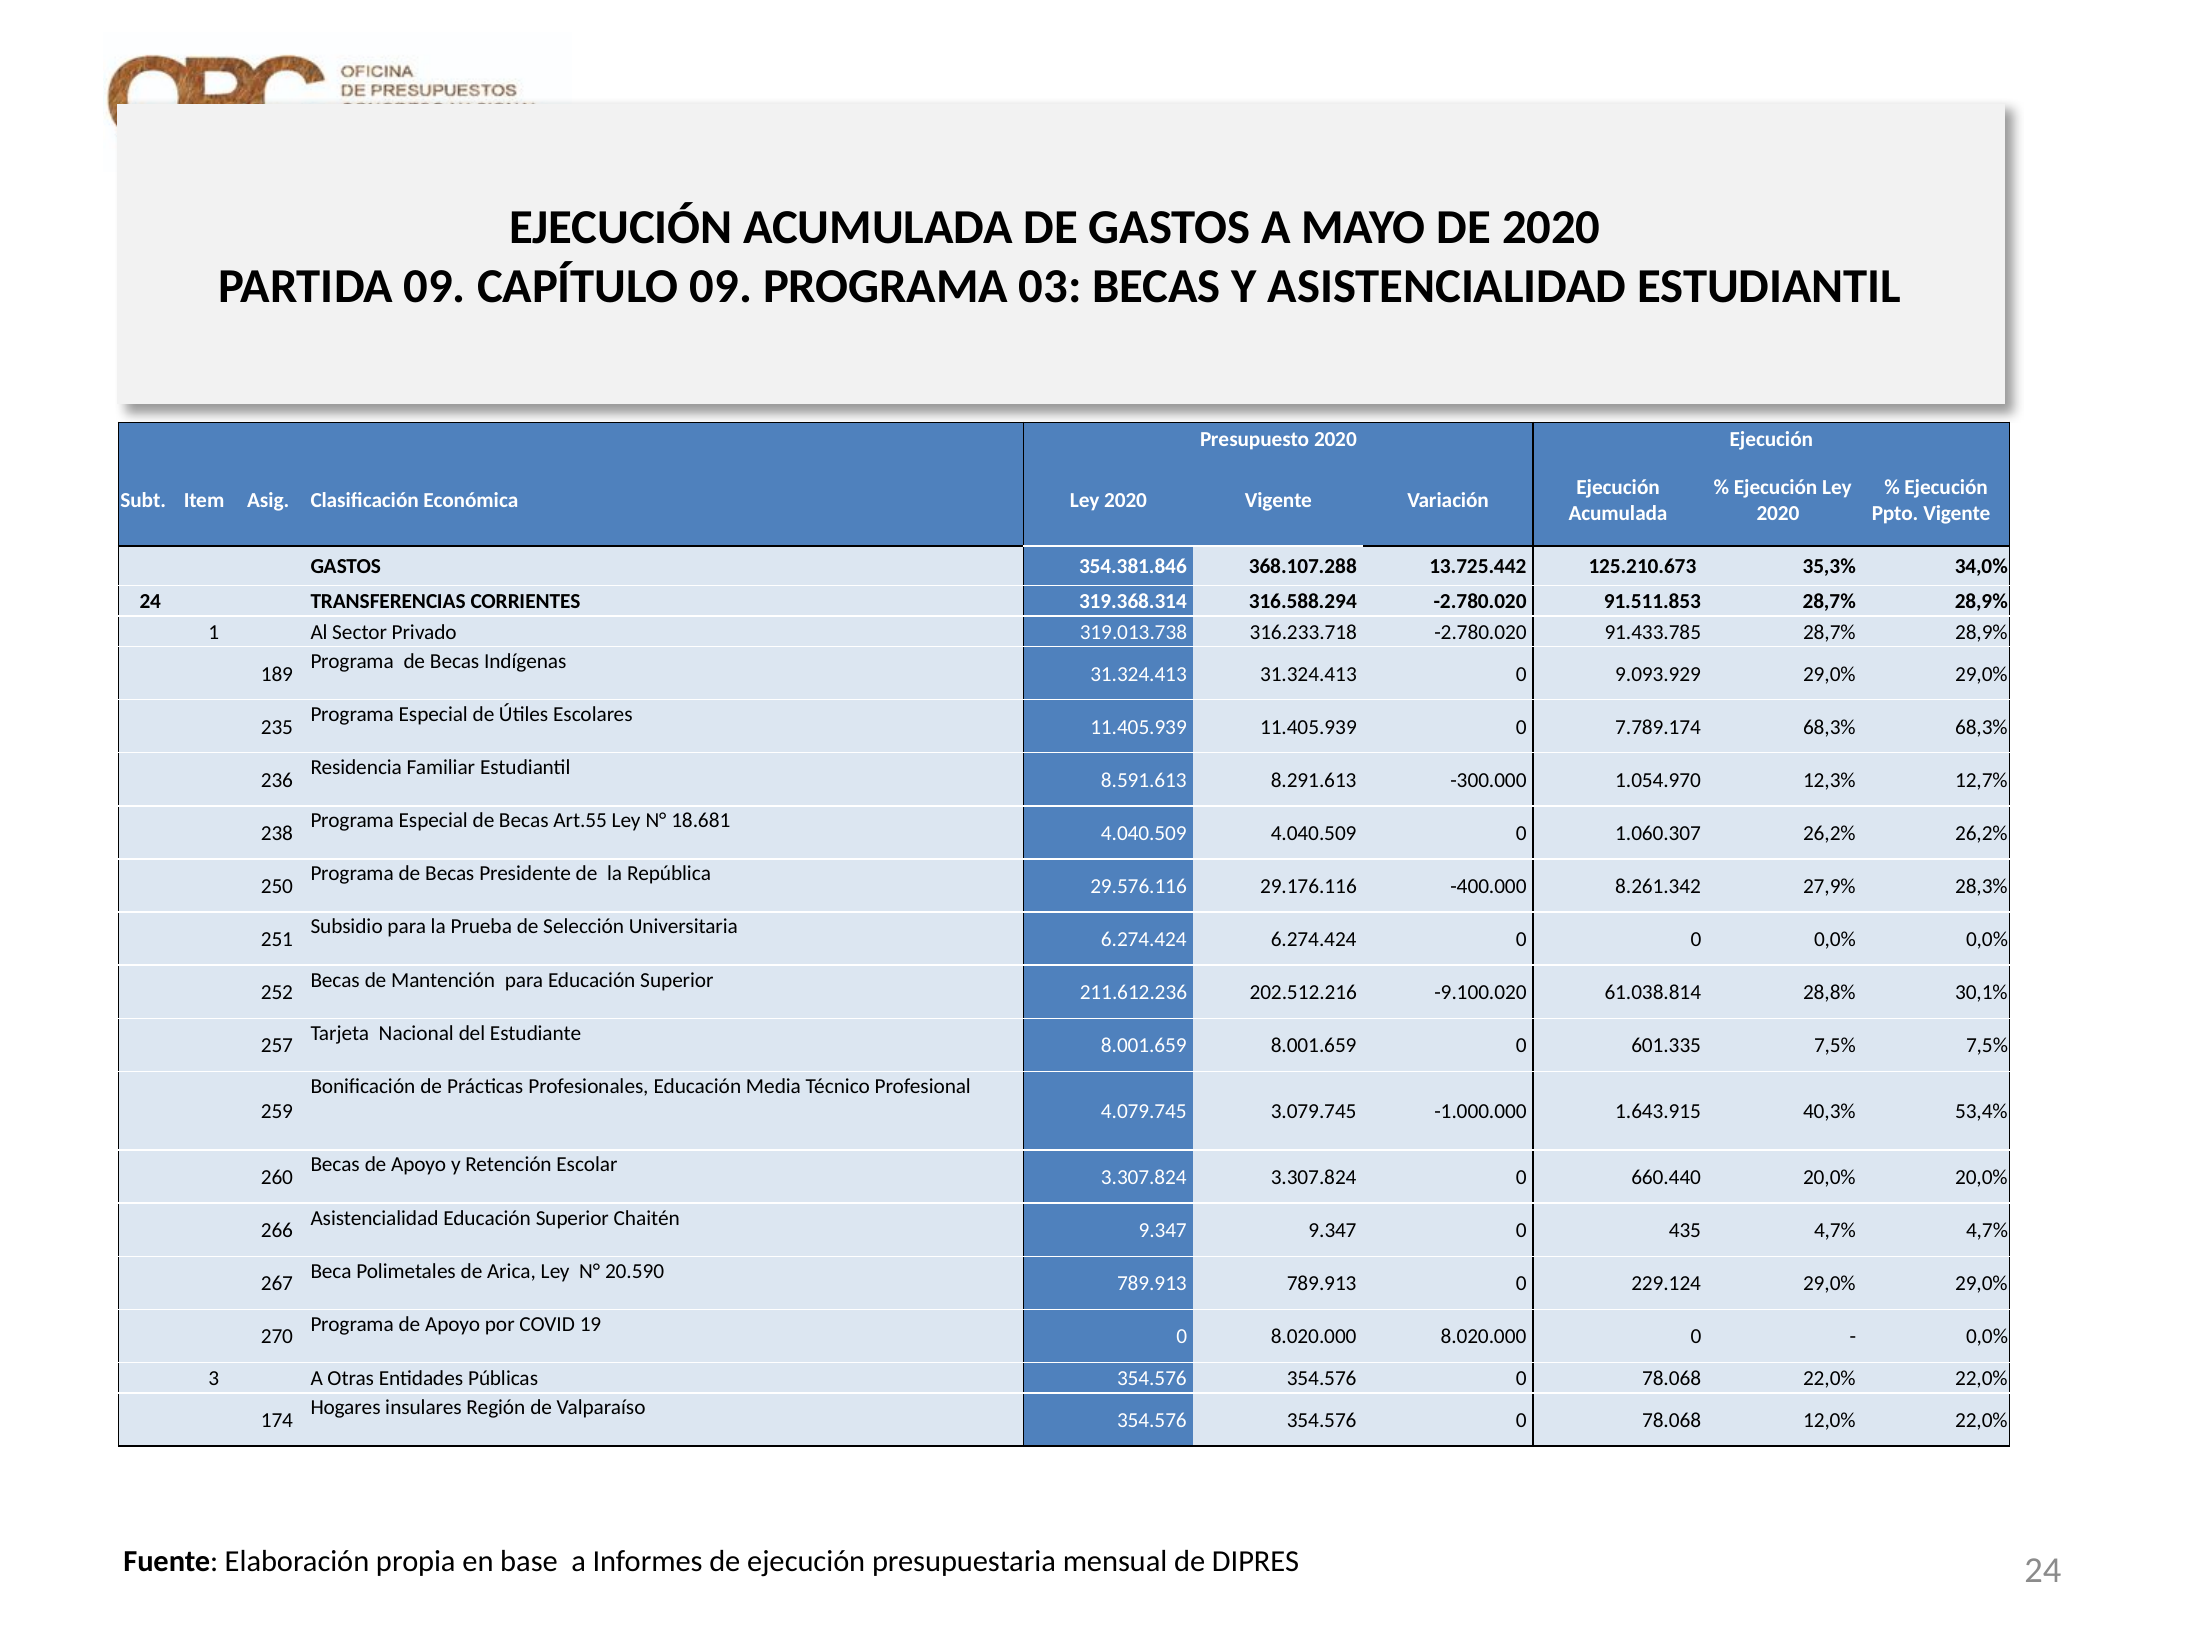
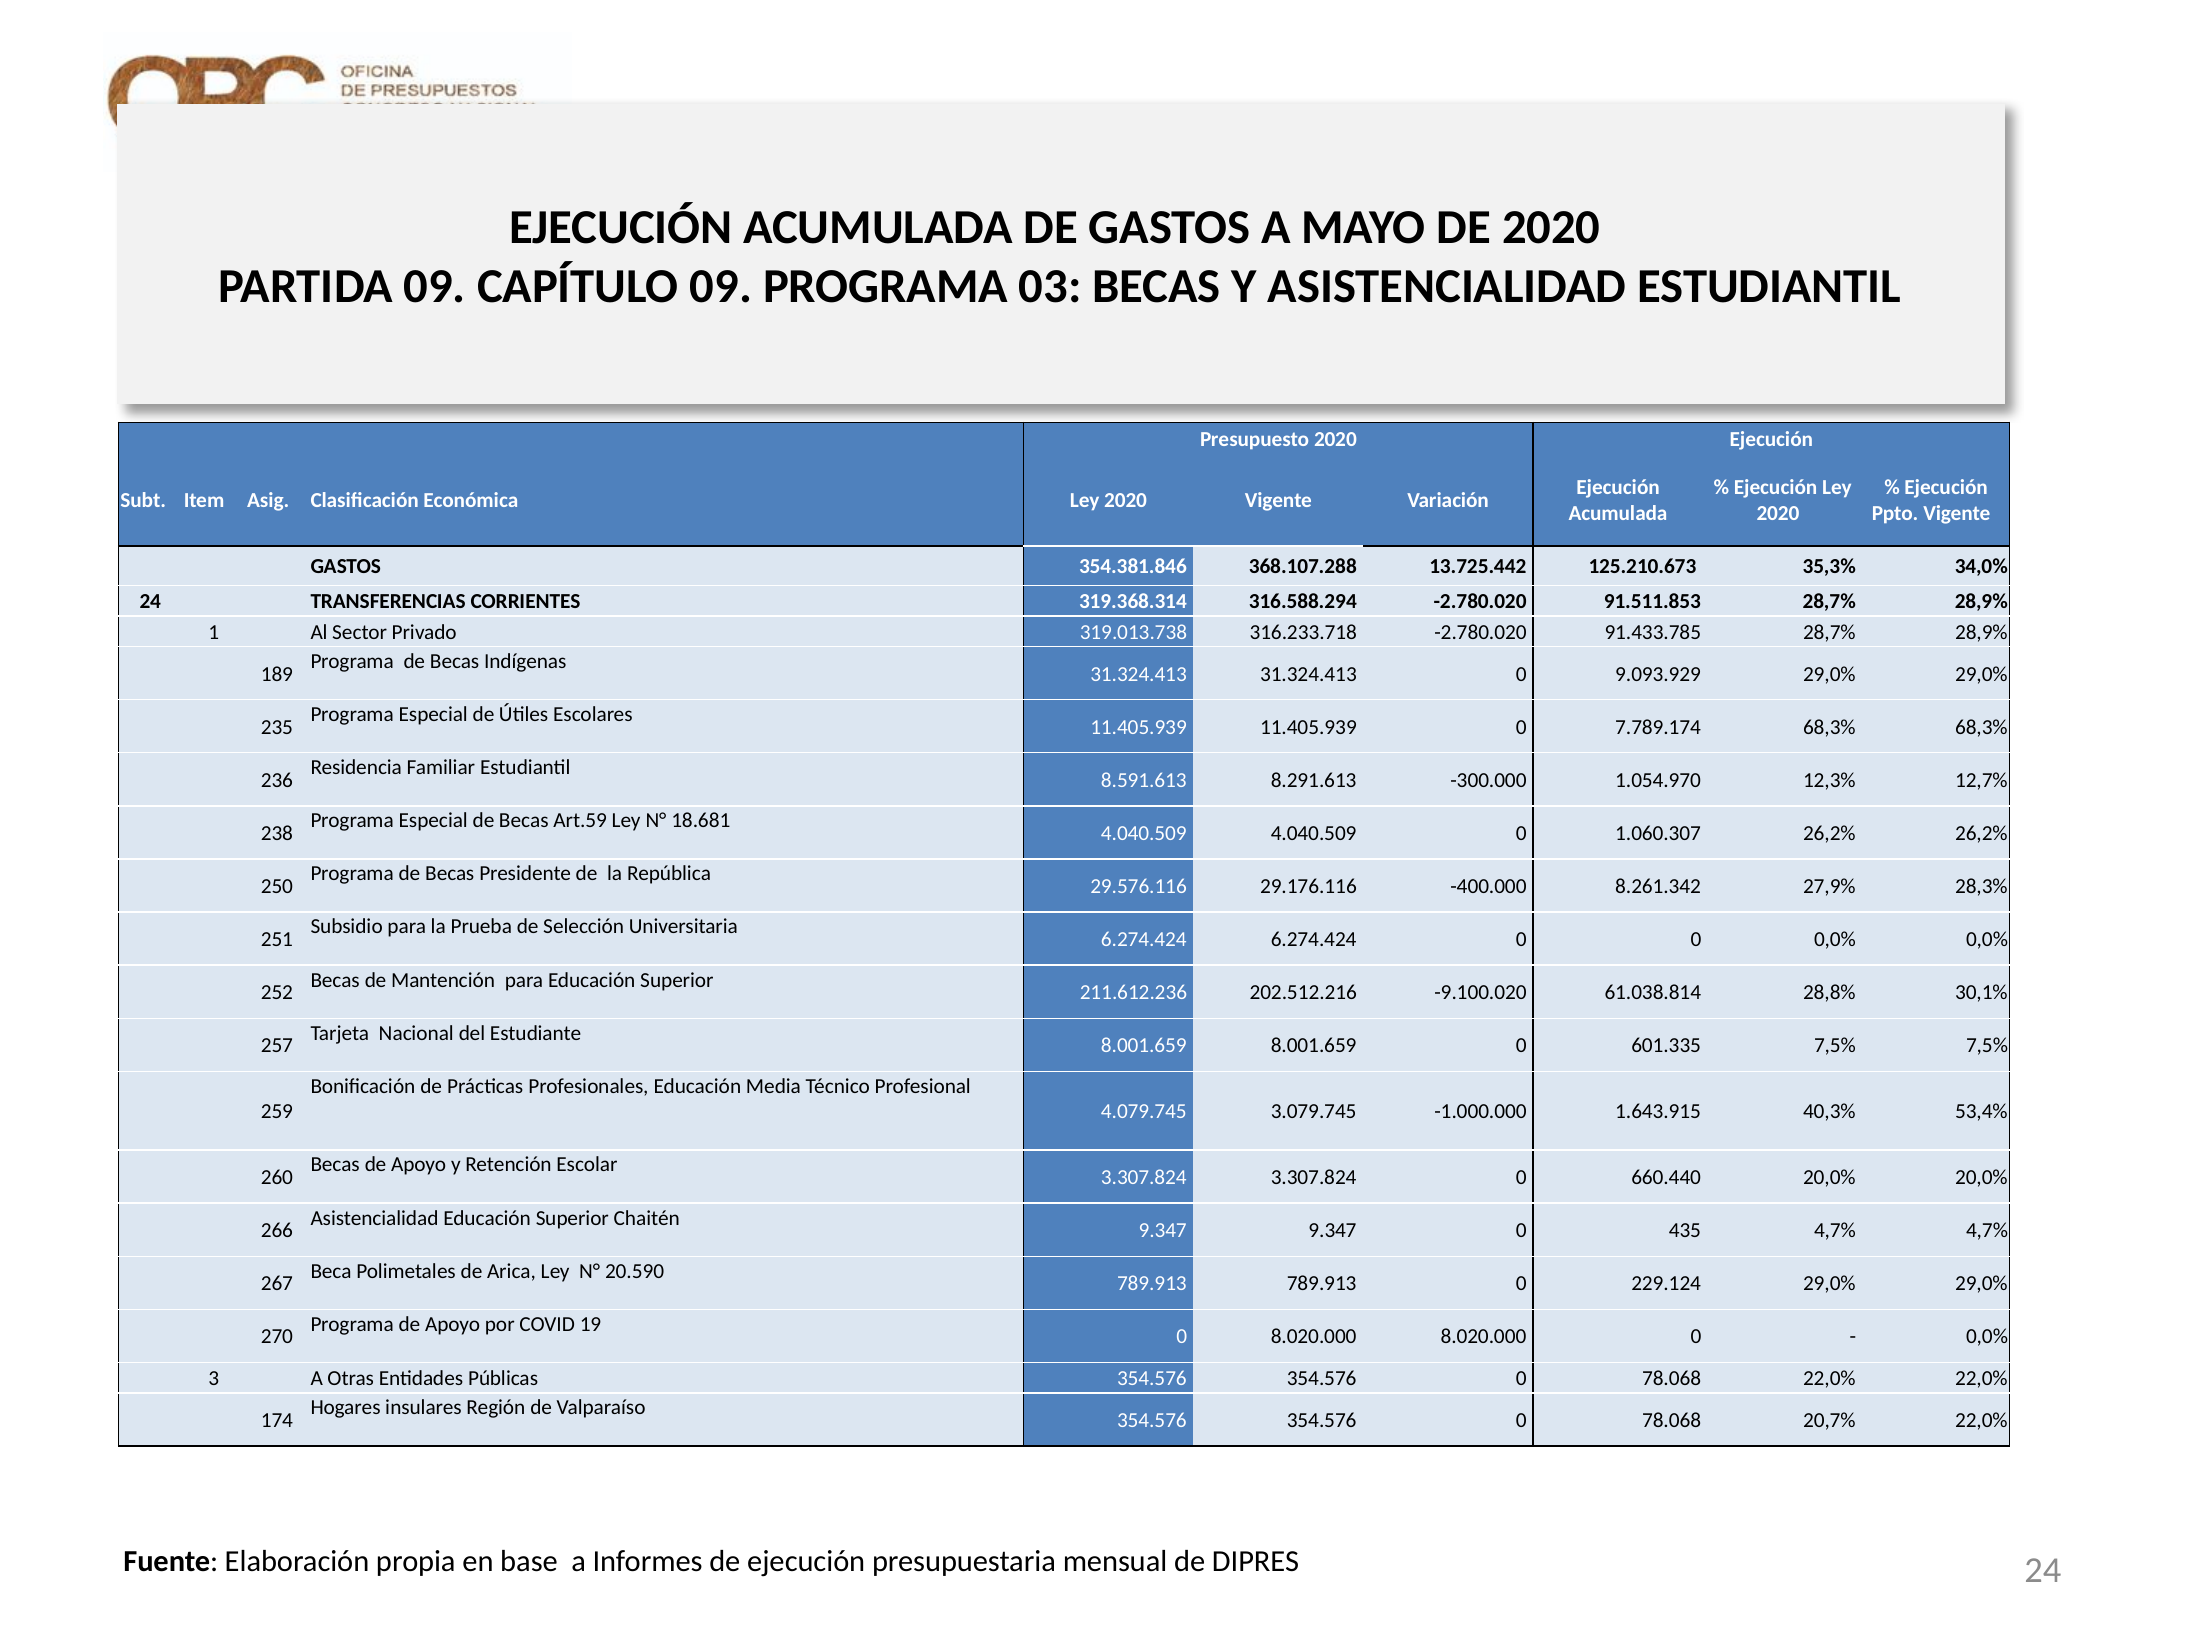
Art.55: Art.55 -> Art.59
12,0%: 12,0% -> 20,7%
